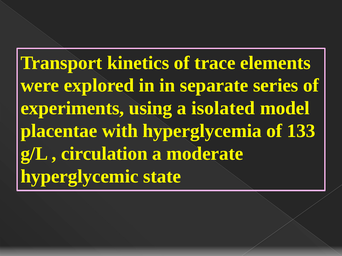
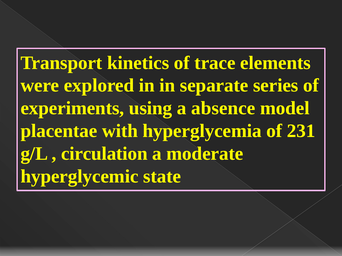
isolated: isolated -> absence
133: 133 -> 231
